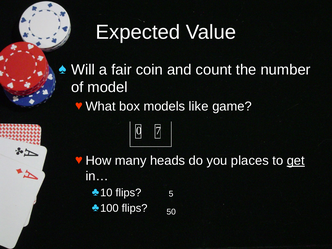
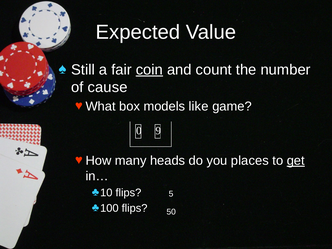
Will: Will -> Still
coin underline: none -> present
model: model -> cause
7: 7 -> 9
